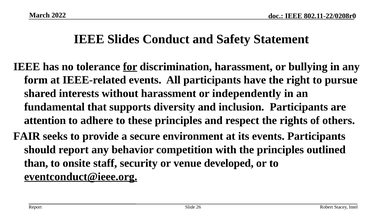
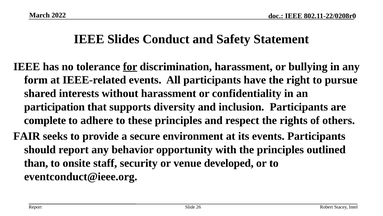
independently: independently -> confidentiality
fundamental: fundamental -> participation
attention: attention -> complete
competition: competition -> opportunity
eventconduct@ieee.org underline: present -> none
